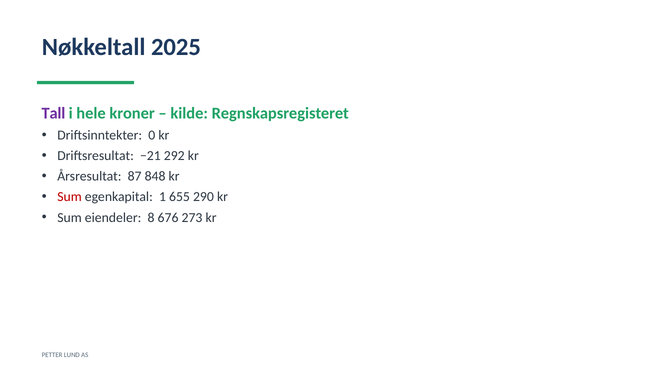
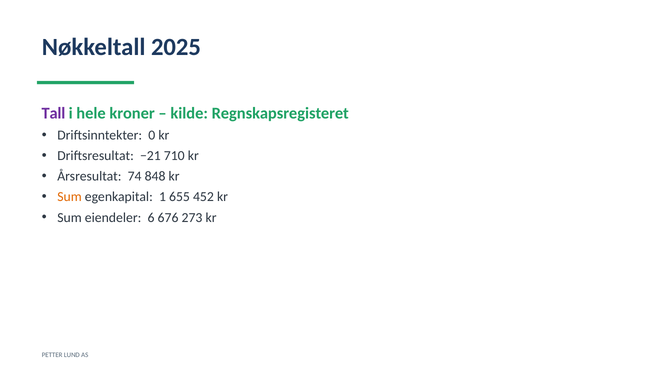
292: 292 -> 710
87: 87 -> 74
Sum at (70, 197) colour: red -> orange
290: 290 -> 452
8: 8 -> 6
